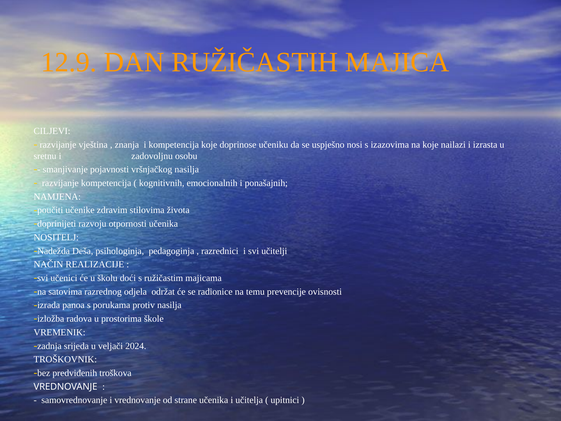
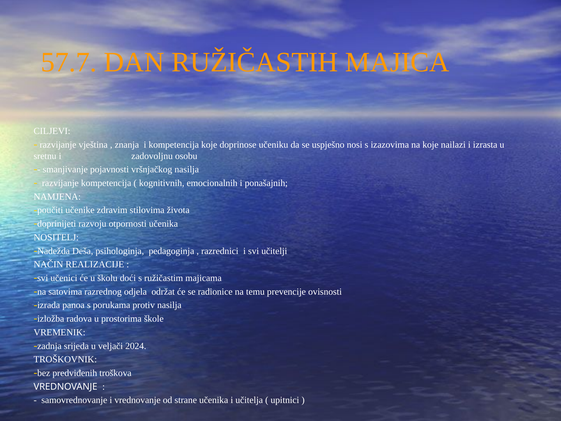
12.9: 12.9 -> 57.7
